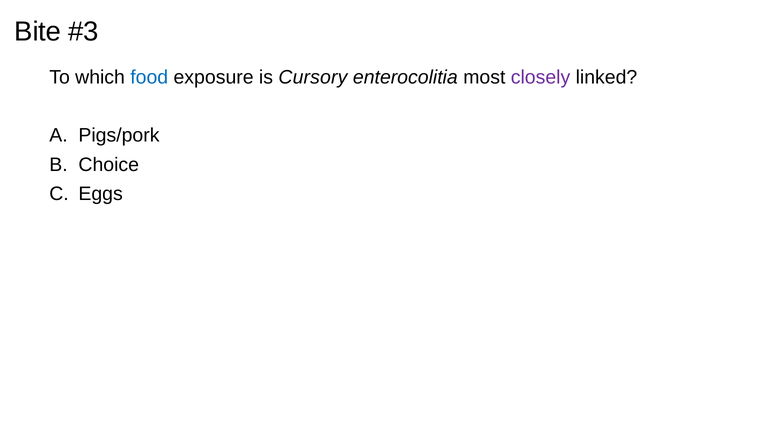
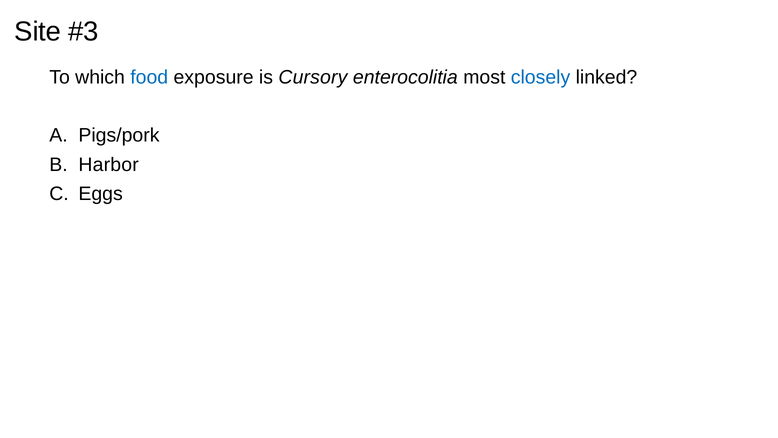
Bite: Bite -> Site
closely colour: purple -> blue
Choice: Choice -> Harbor
